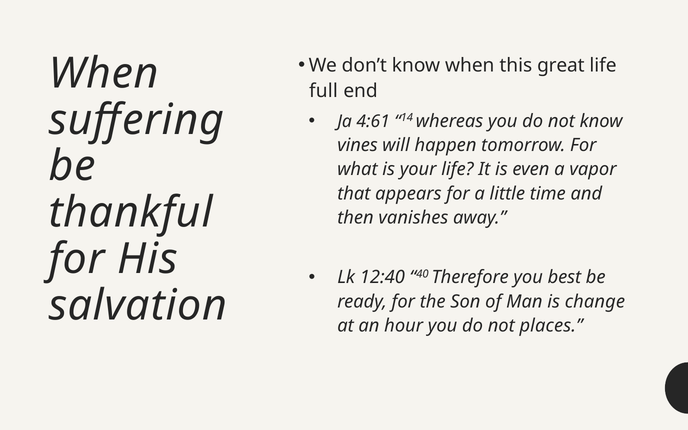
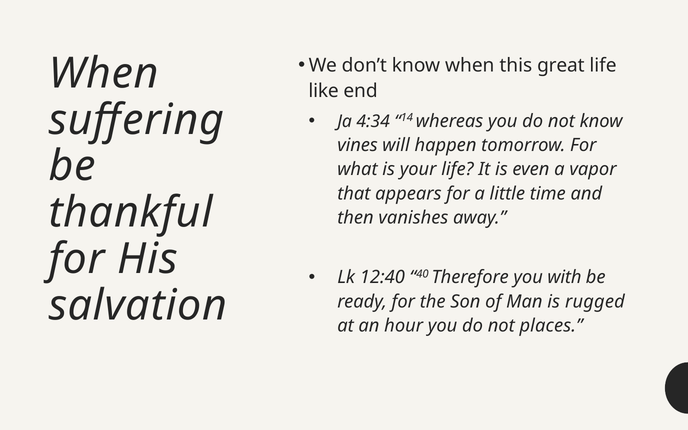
full: full -> like
4:61: 4:61 -> 4:34
best: best -> with
change: change -> rugged
